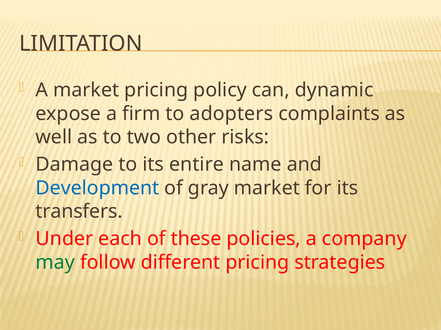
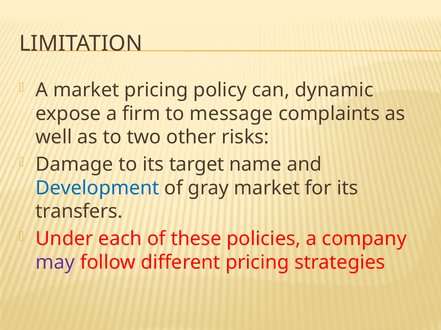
adopters: adopters -> message
entire: entire -> target
may colour: green -> purple
